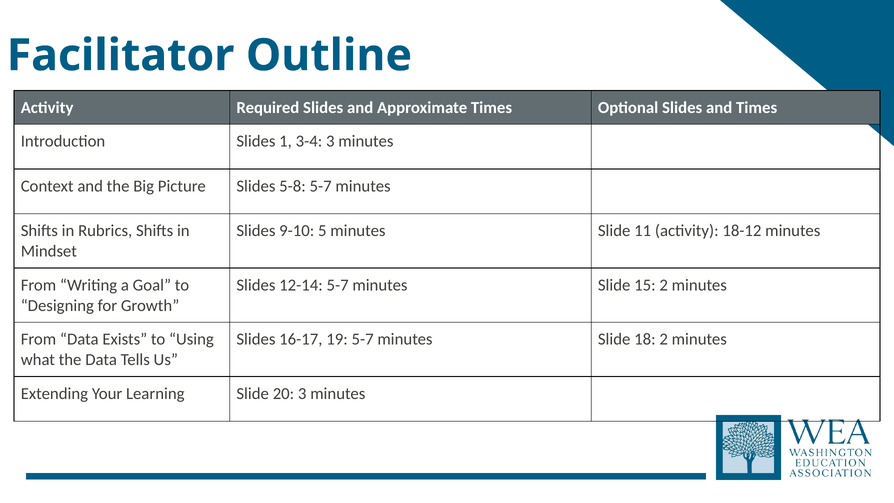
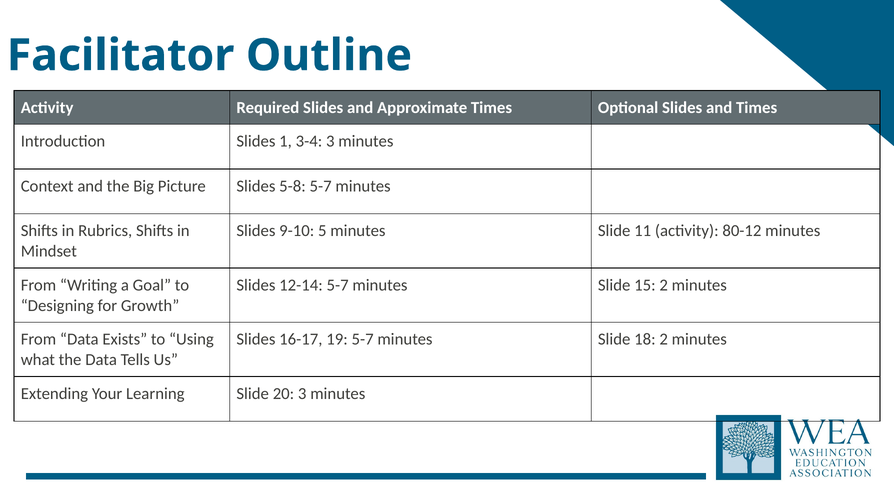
18-12: 18-12 -> 80-12
